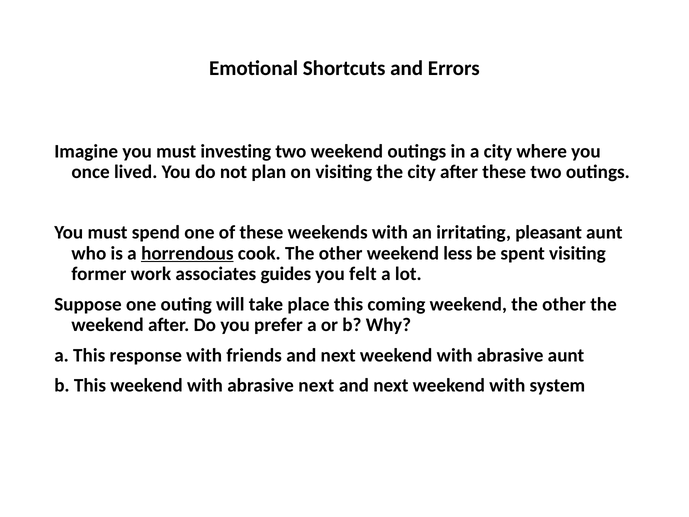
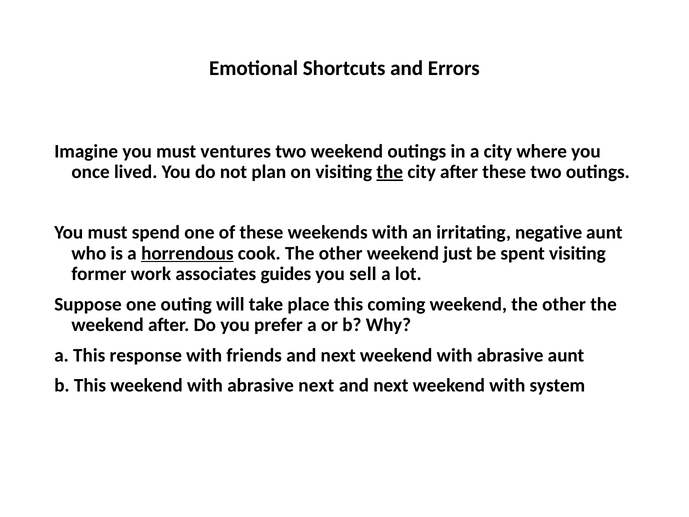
investing: investing -> ventures
the at (390, 172) underline: none -> present
pleasant: pleasant -> negative
less: less -> just
felt: felt -> sell
